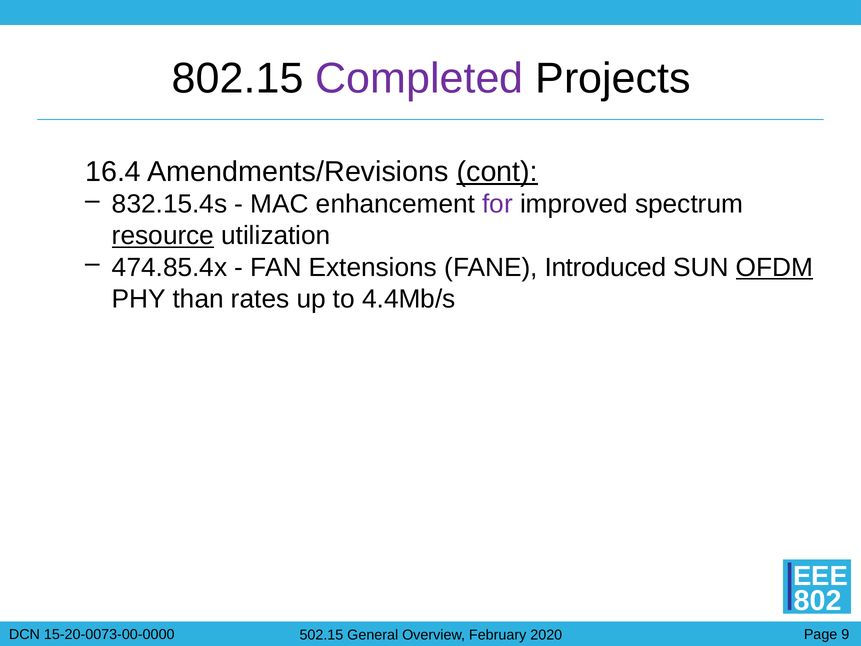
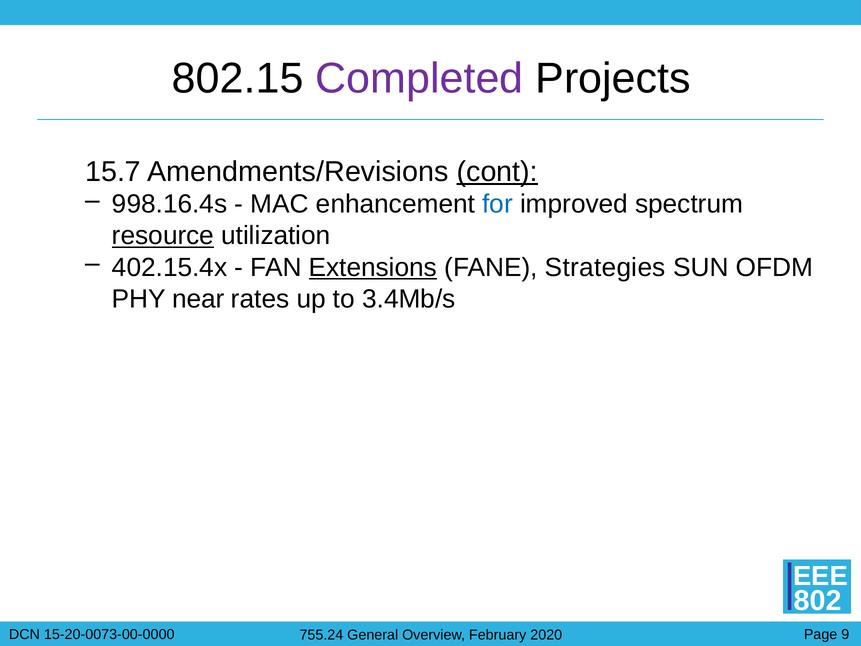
16.4: 16.4 -> 15.7
832.15.4s: 832.15.4s -> 998.16.4s
for colour: purple -> blue
474.85.4x: 474.85.4x -> 402.15.4x
Extensions underline: none -> present
Introduced: Introduced -> Strategies
OFDM underline: present -> none
than: than -> near
4.4Mb/s: 4.4Mb/s -> 3.4Mb/s
502.15: 502.15 -> 755.24
